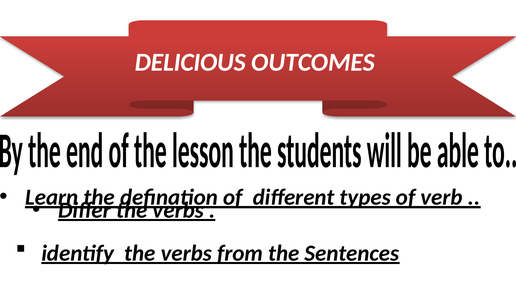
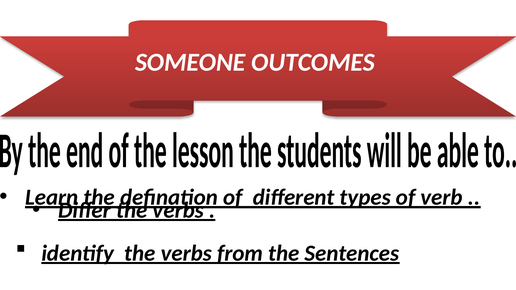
DELICIOUS: DELICIOUS -> SOMEONE
